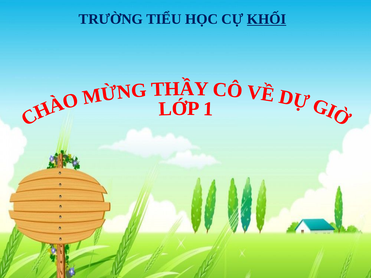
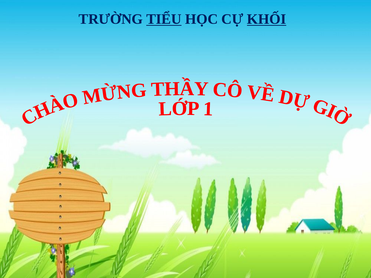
TIỂU underline: none -> present
